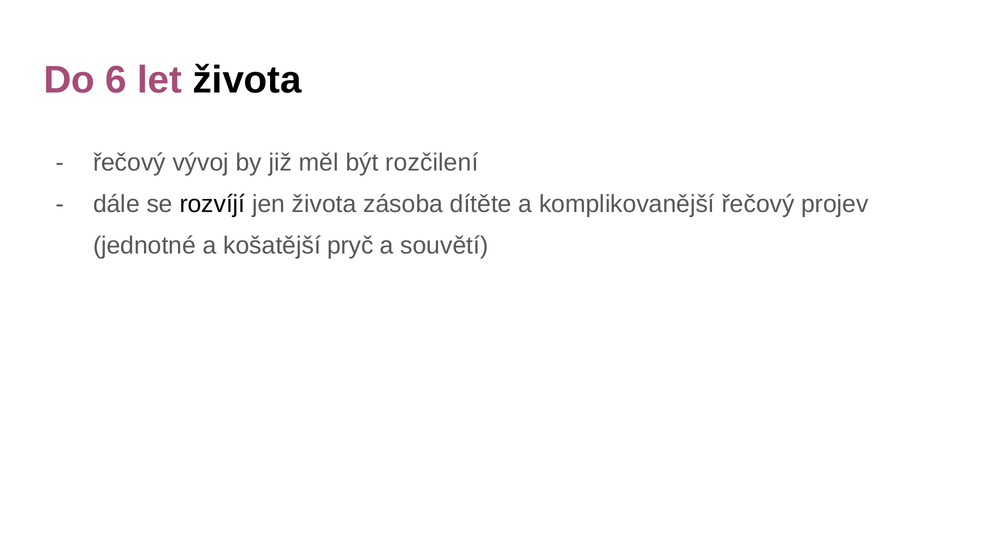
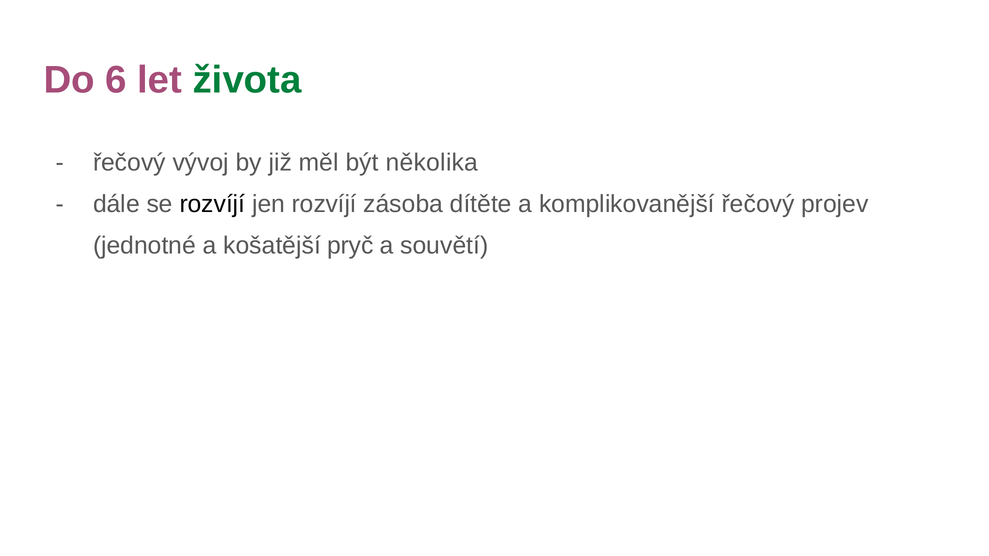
života at (247, 80) colour: black -> green
rozčilení: rozčilení -> několika
jen života: života -> rozvíjí
